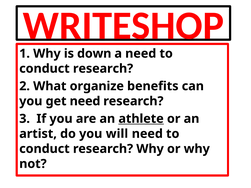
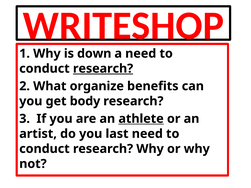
research at (103, 69) underline: none -> present
get need: need -> body
will: will -> last
